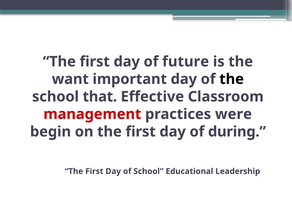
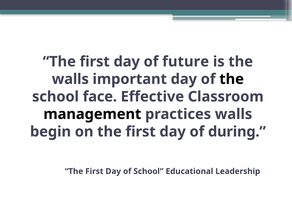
want at (70, 79): want -> walls
that: that -> face
management colour: red -> black
practices were: were -> walls
